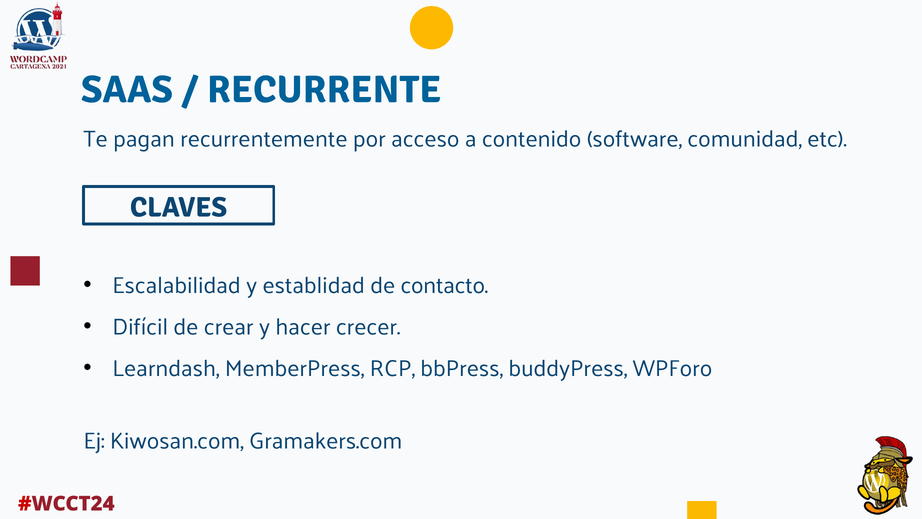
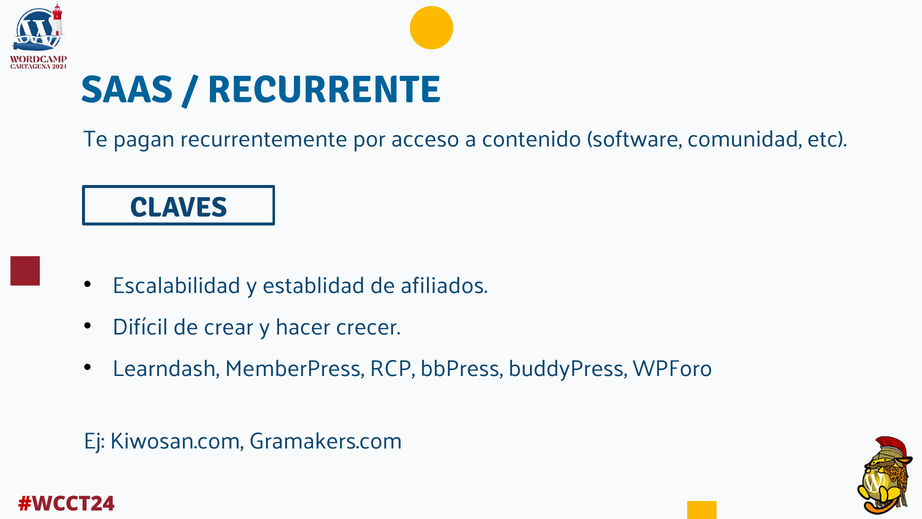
contacto: contacto -> afiliados
